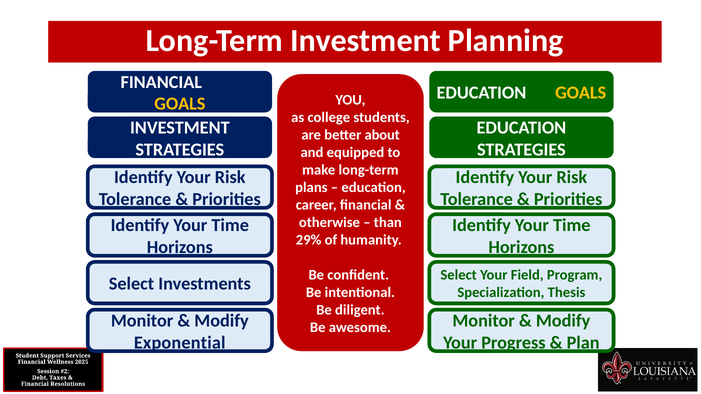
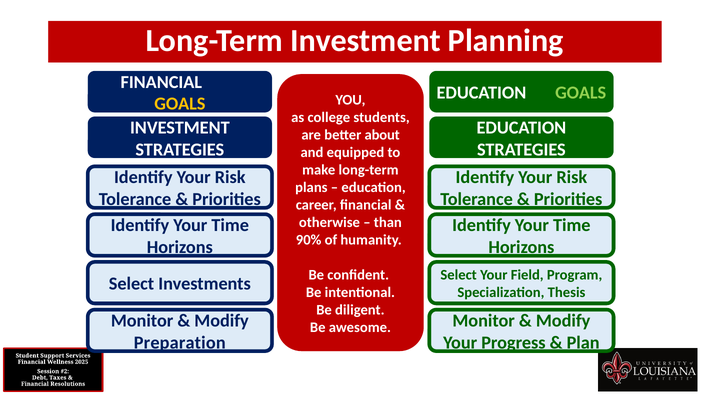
GOALS at (581, 93) colour: yellow -> light green
29%: 29% -> 90%
Exponential: Exponential -> Preparation
